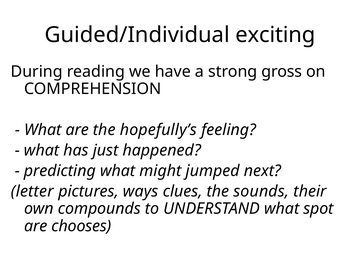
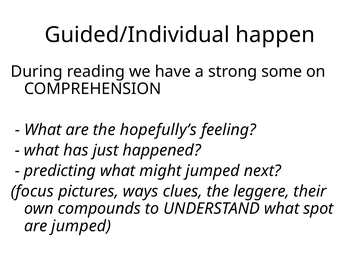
exciting: exciting -> happen
gross: gross -> some
letter: letter -> focus
sounds: sounds -> leggere
are chooses: chooses -> jumped
